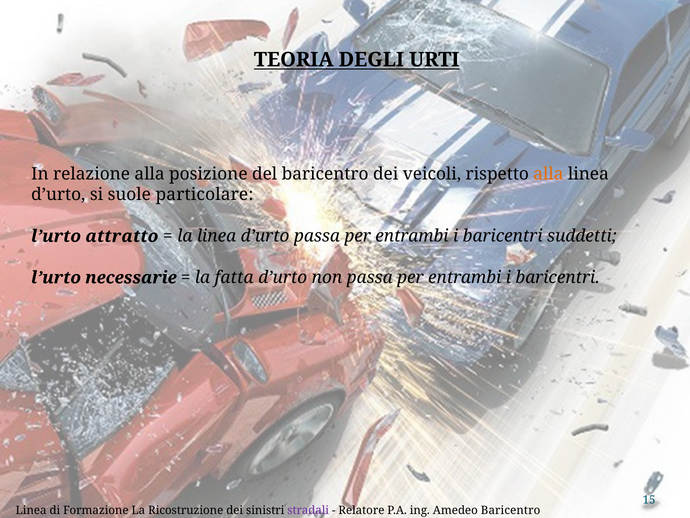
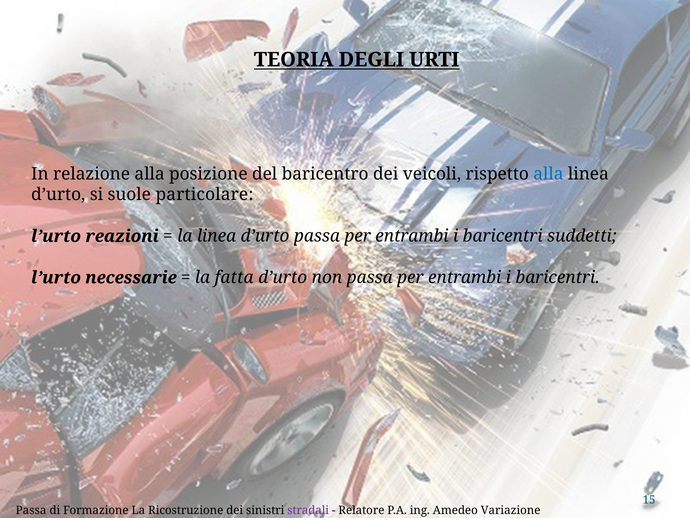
alla at (548, 174) colour: orange -> blue
attratto: attratto -> reazioni
Linea at (31, 510): Linea -> Passa
Amedeo Baricentro: Baricentro -> Variazione
